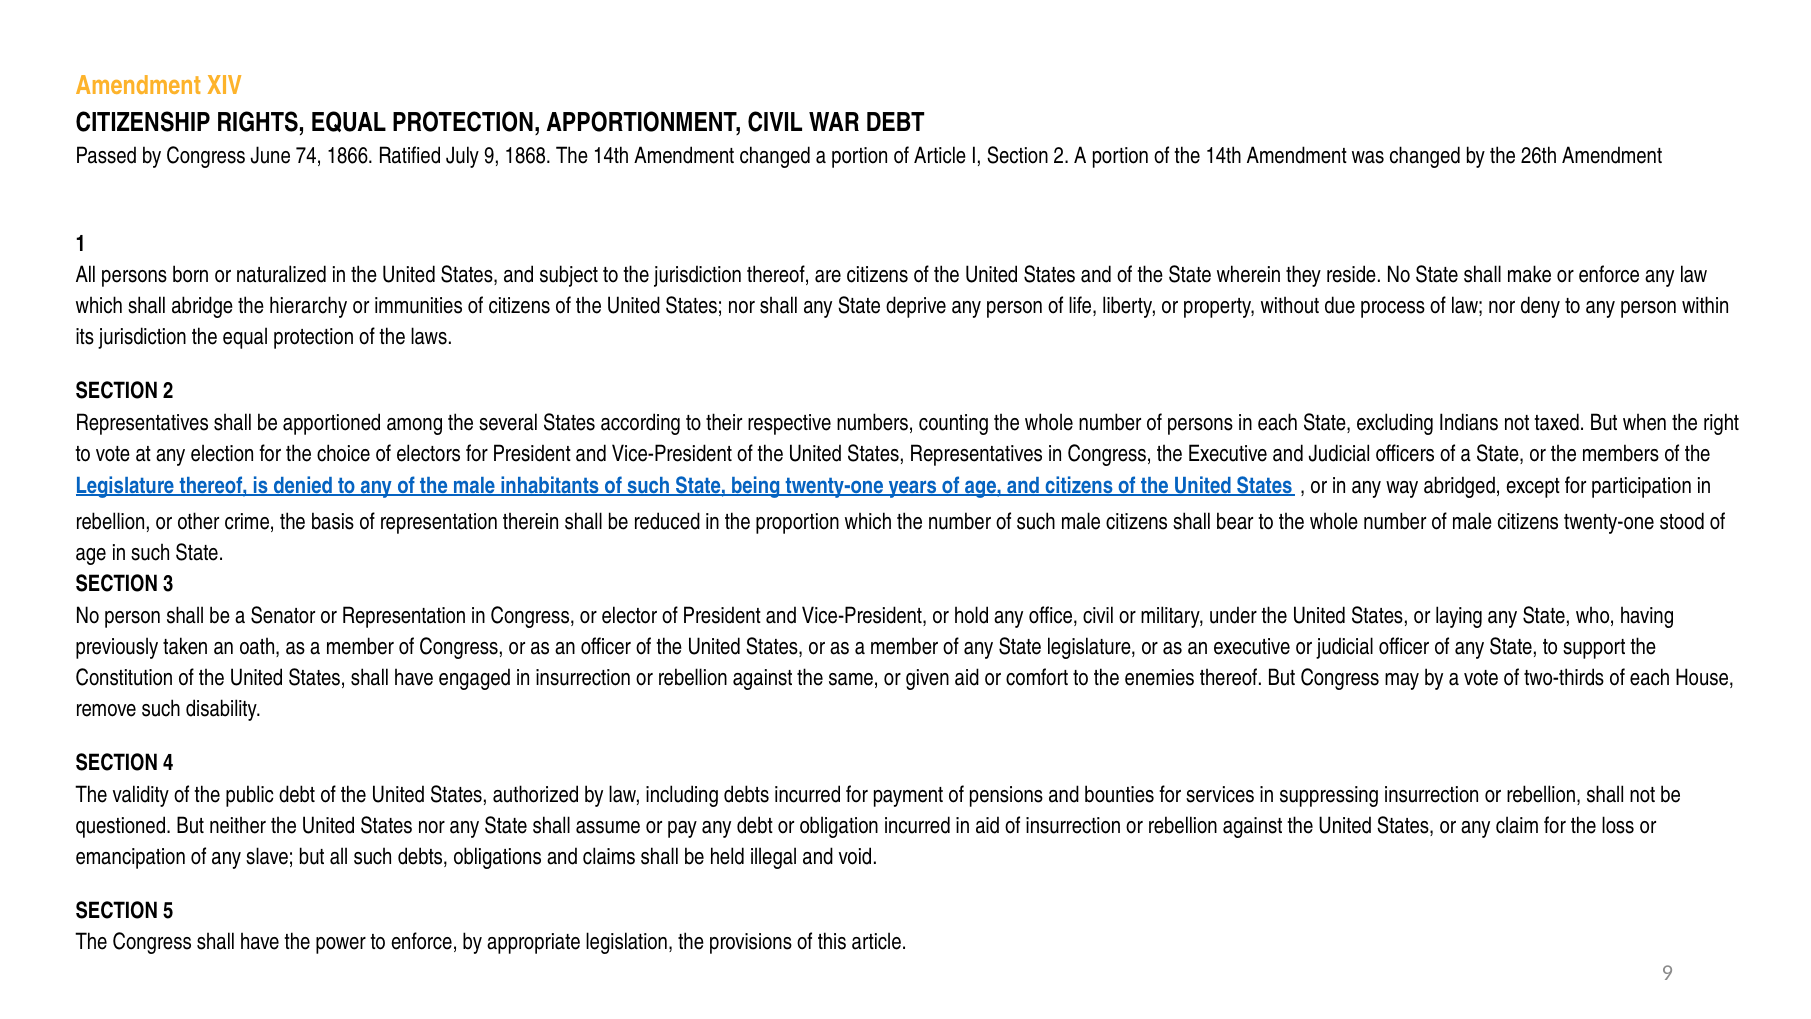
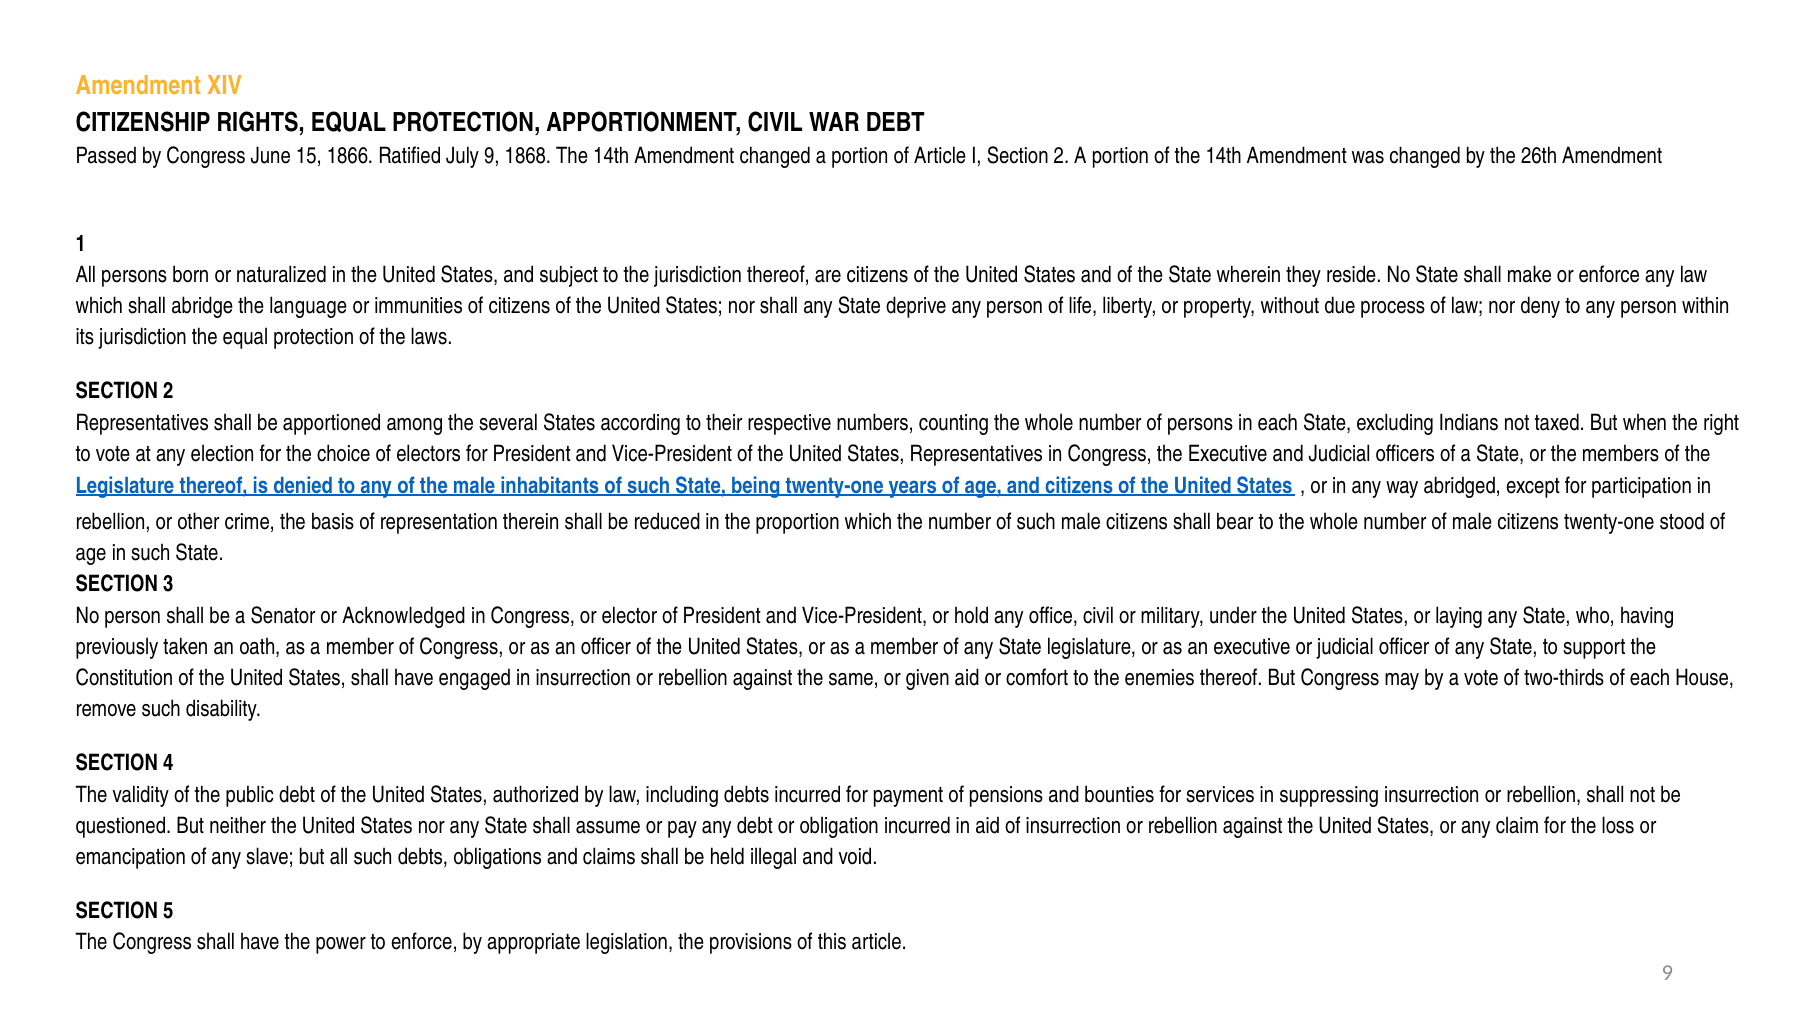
74: 74 -> 15
hierarchy: hierarchy -> language
or Representation: Representation -> Acknowledged
